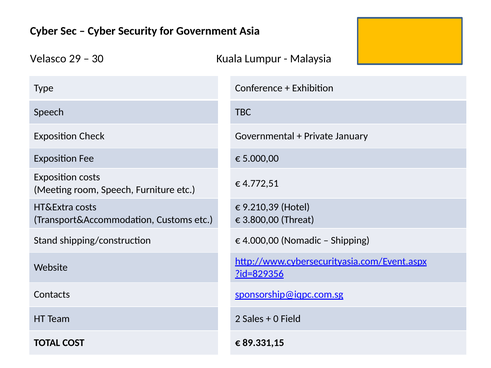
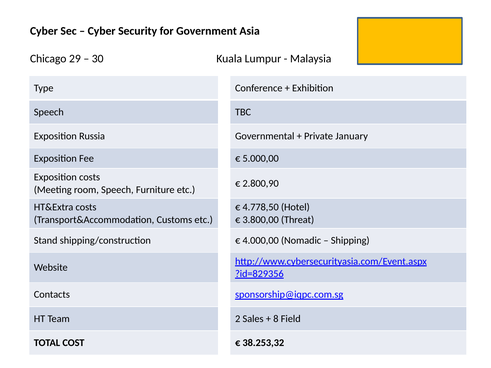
Velasco: Velasco -> Chicago
Check: Check -> Russia
4.772,51: 4.772,51 -> 2.800,90
9.210,39: 9.210,39 -> 4.778,50
0: 0 -> 8
89.331,15: 89.331,15 -> 38.253,32
